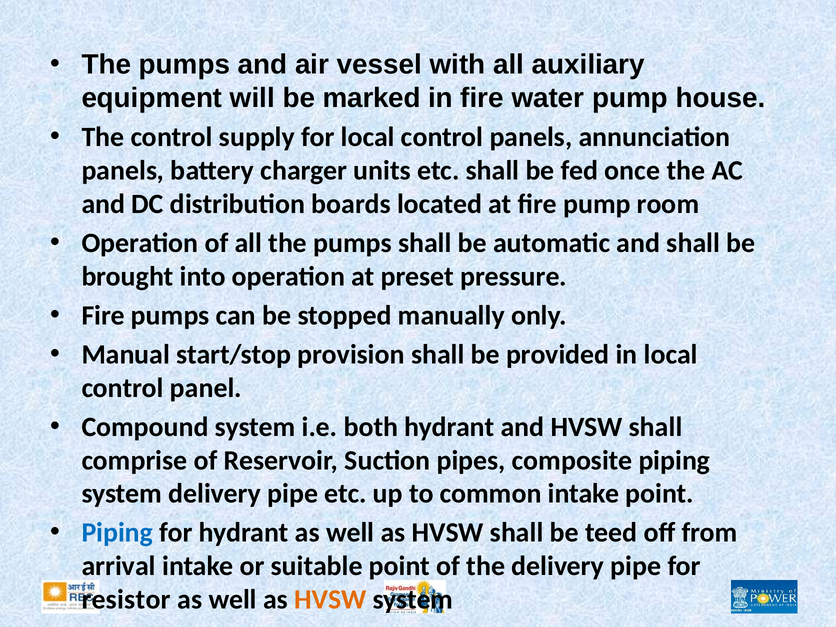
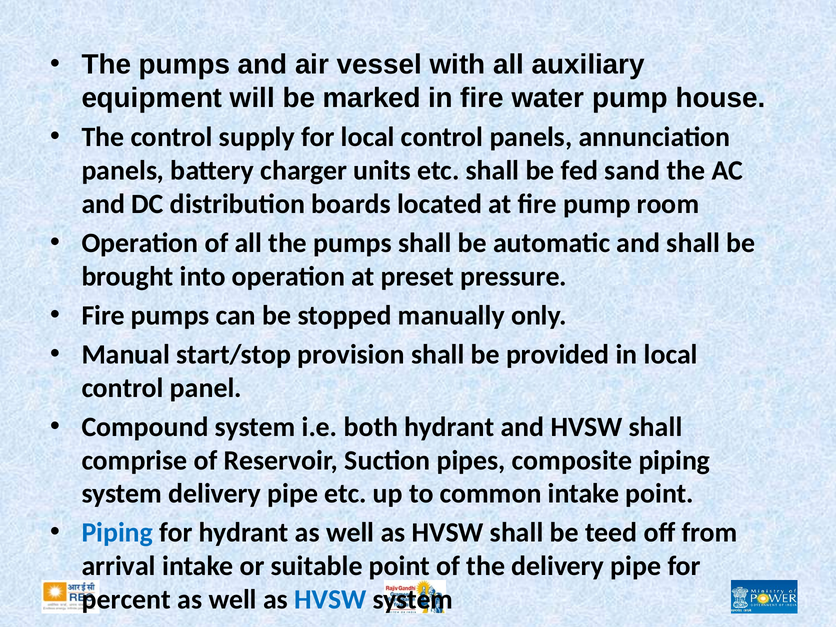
once: once -> sand
resistor: resistor -> percent
HVSW at (330, 600) colour: orange -> blue
